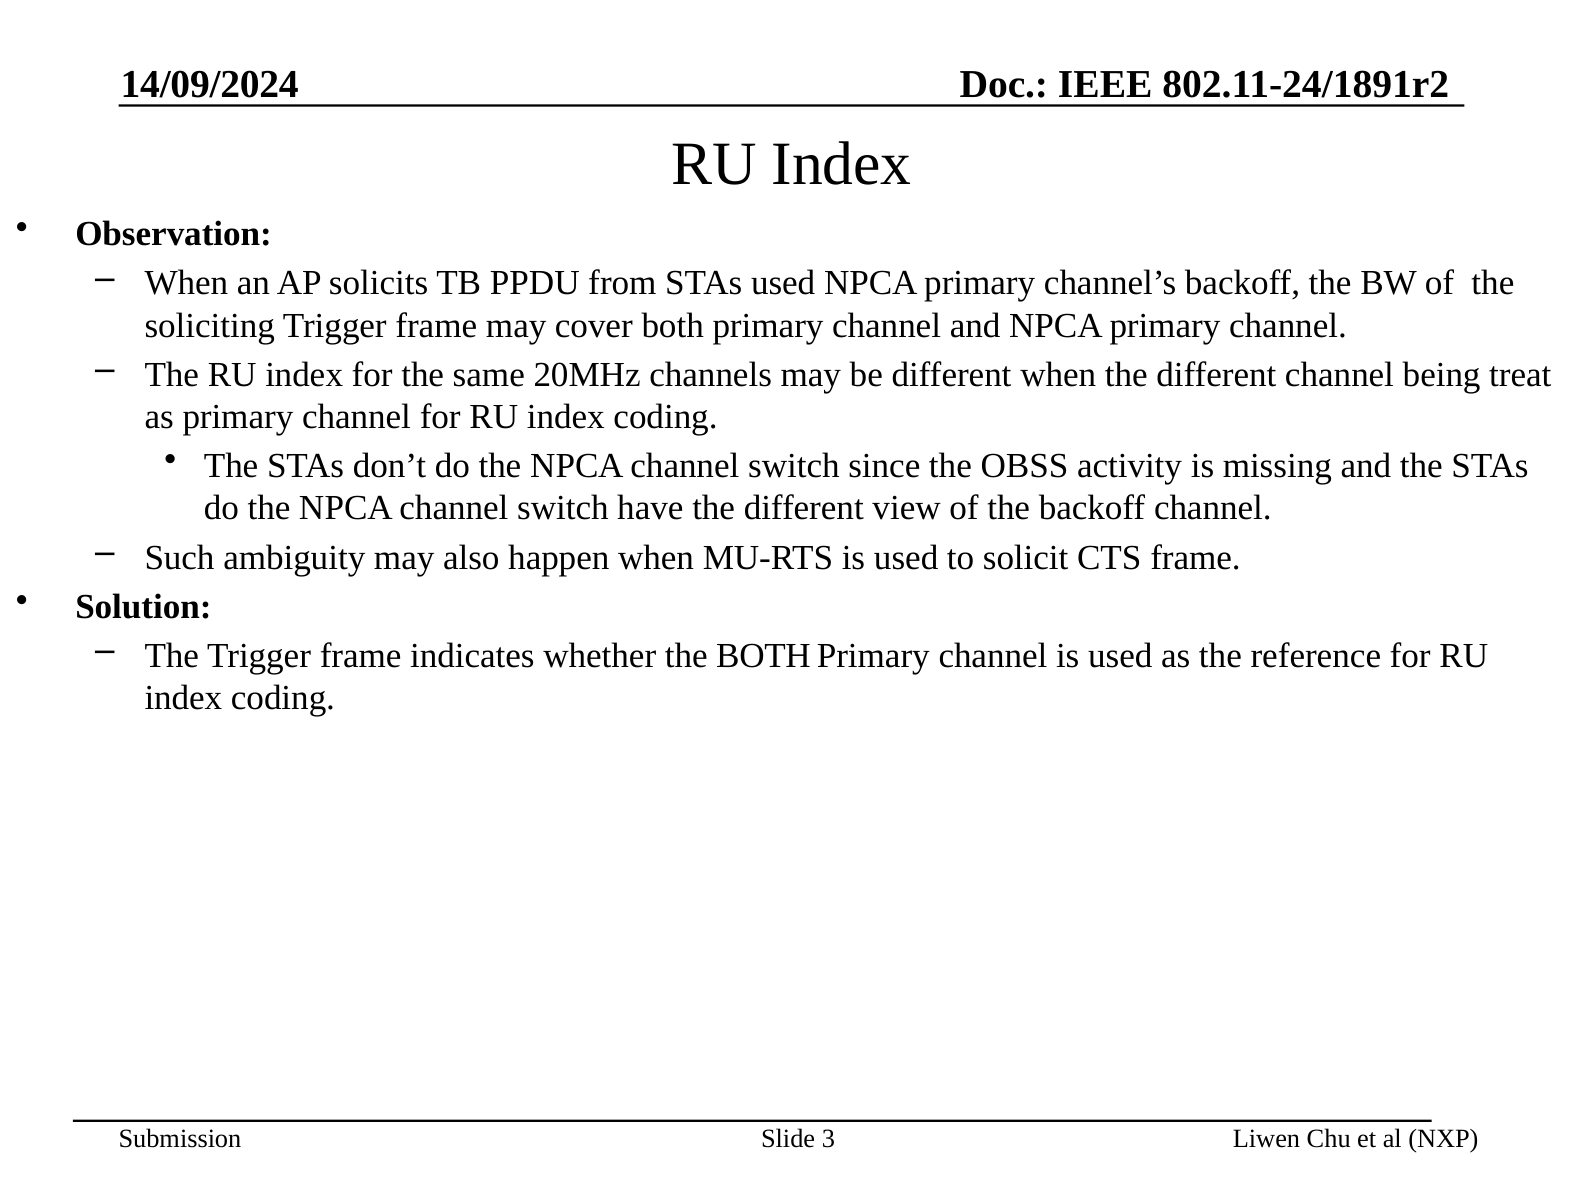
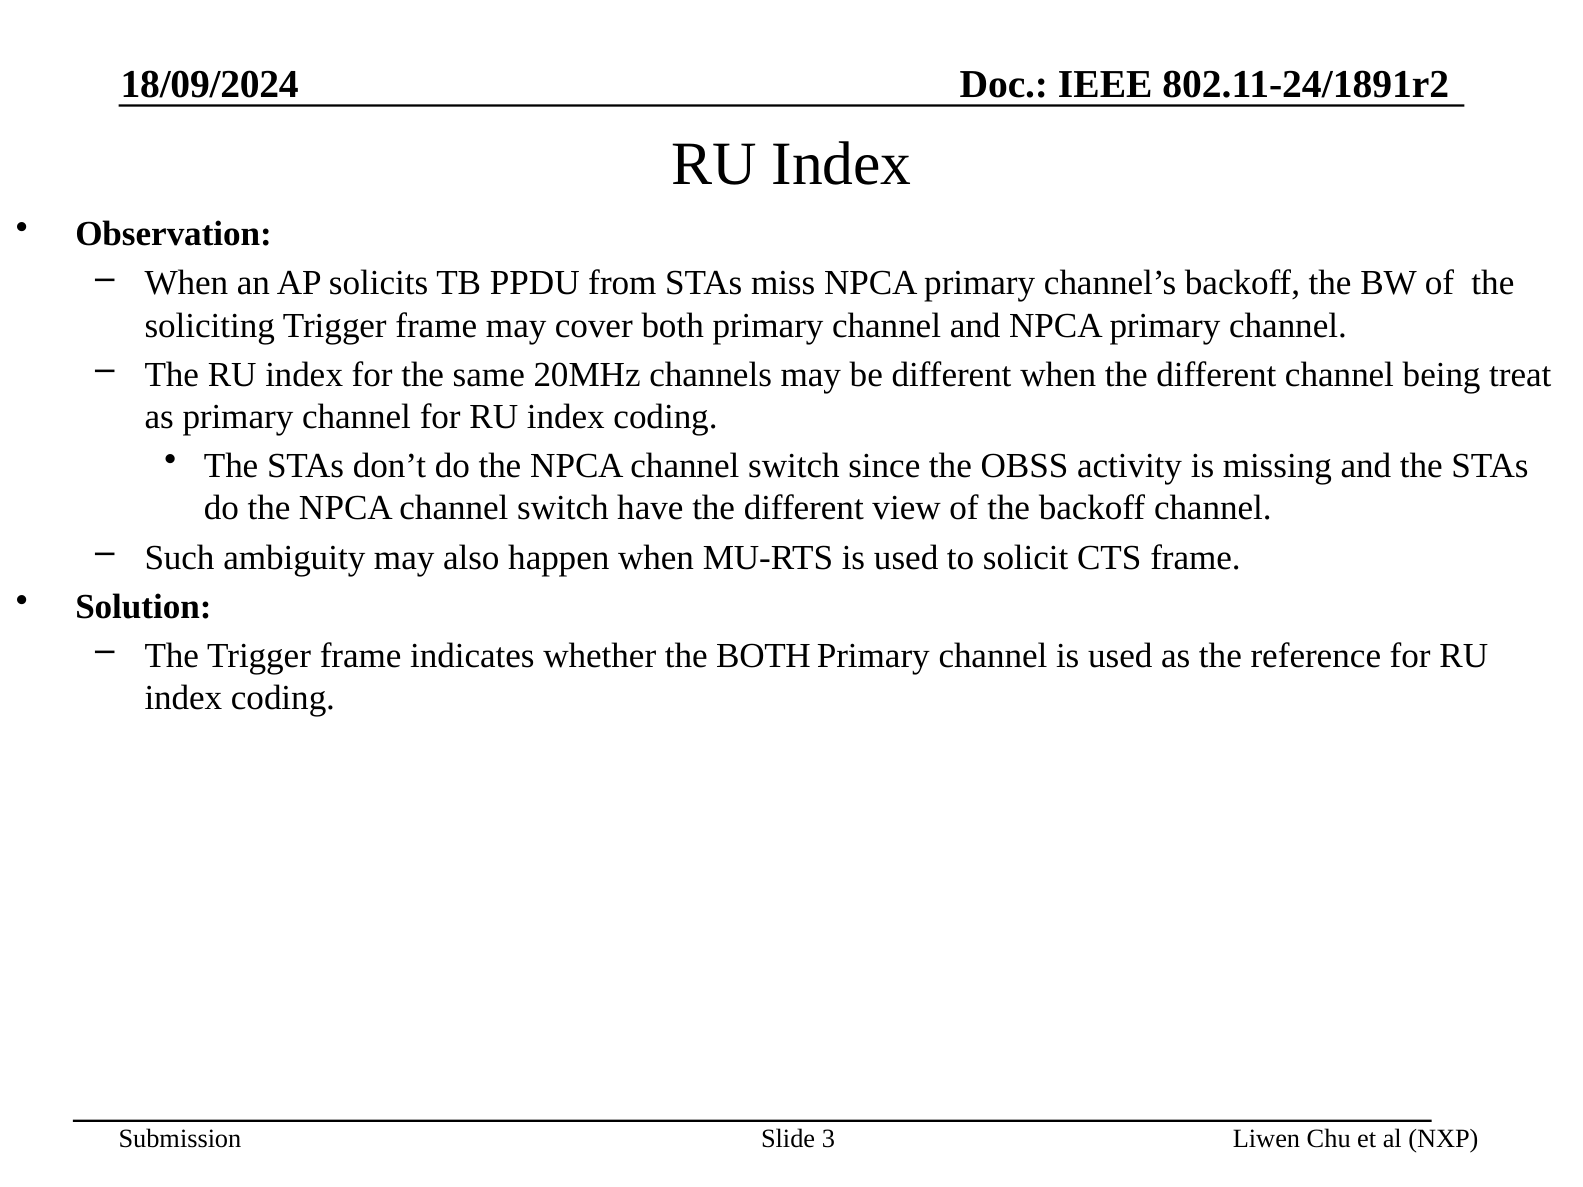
14/09/2024: 14/09/2024 -> 18/09/2024
STAs used: used -> miss
